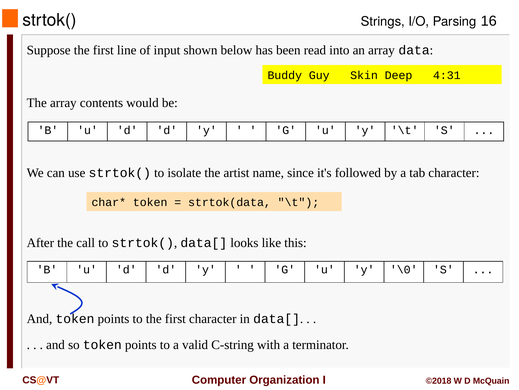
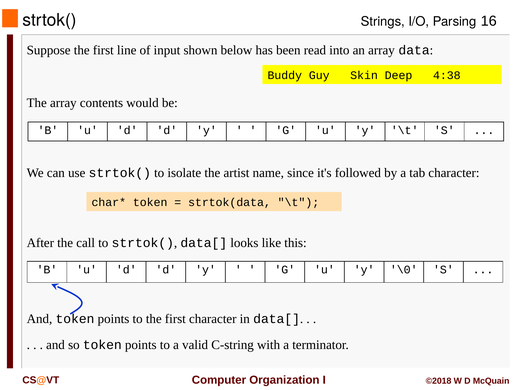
4:31: 4:31 -> 4:38
